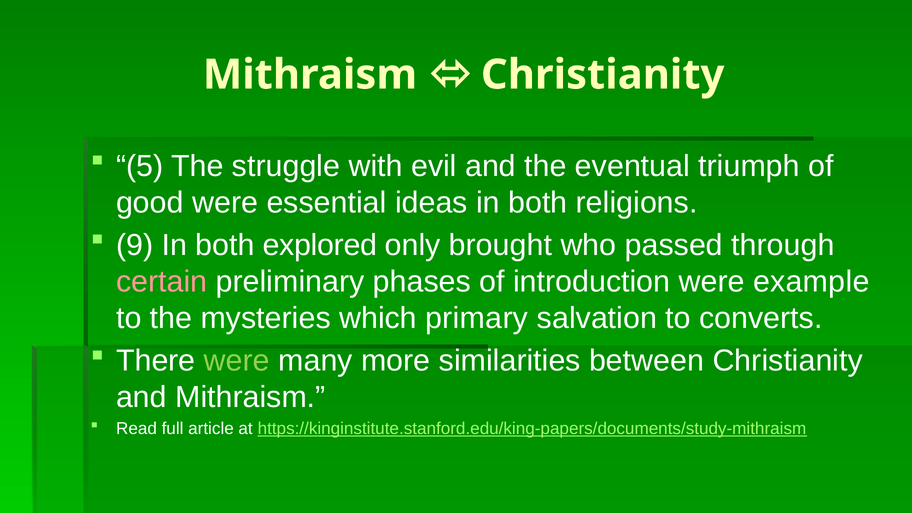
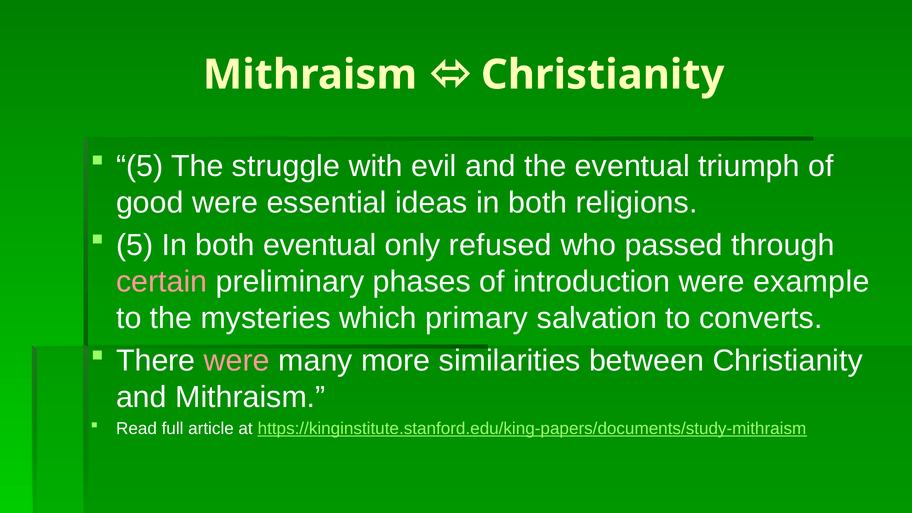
9 at (135, 245): 9 -> 5
both explored: explored -> eventual
brought: brought -> refused
were at (237, 361) colour: light green -> pink
